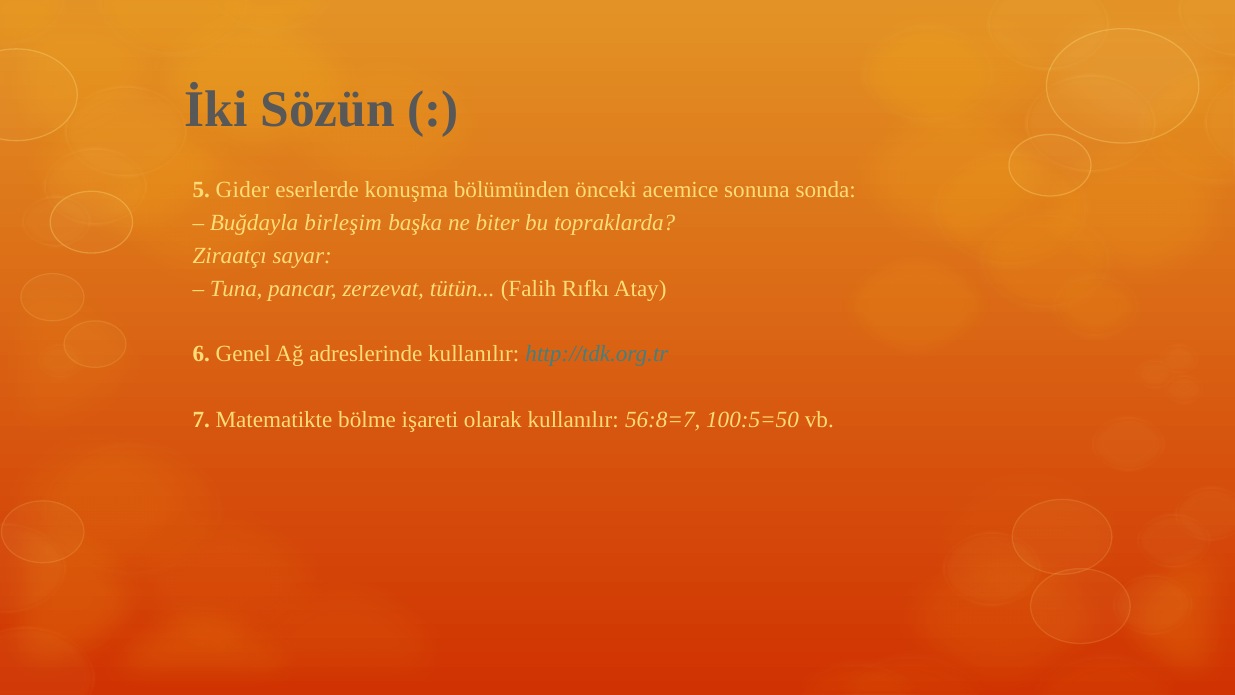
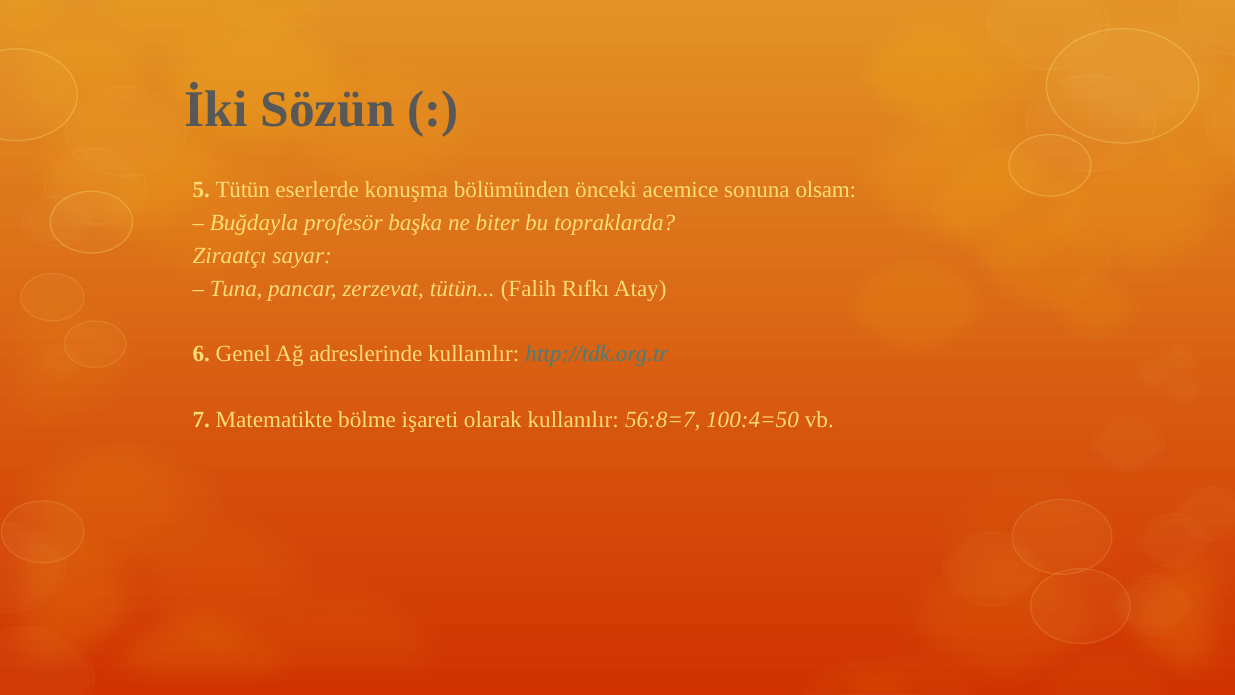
5 Gider: Gider -> Tütün
sonda: sonda -> olsam
birleşim: birleşim -> profesör
100:5=50: 100:5=50 -> 100:4=50
